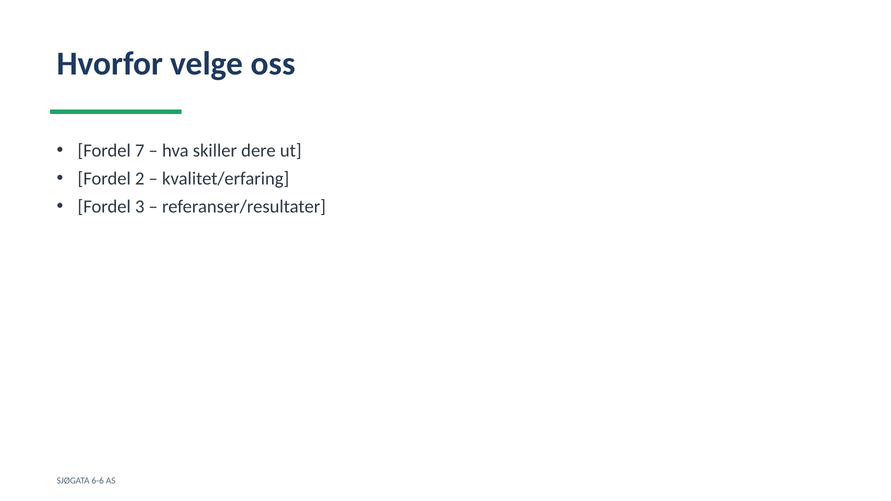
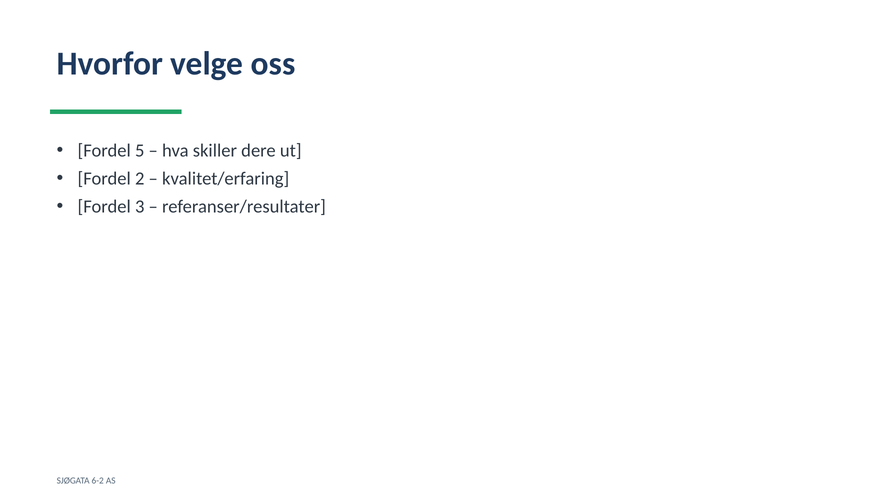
7: 7 -> 5
6-6: 6-6 -> 6-2
